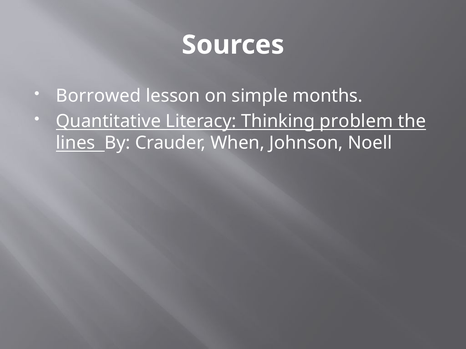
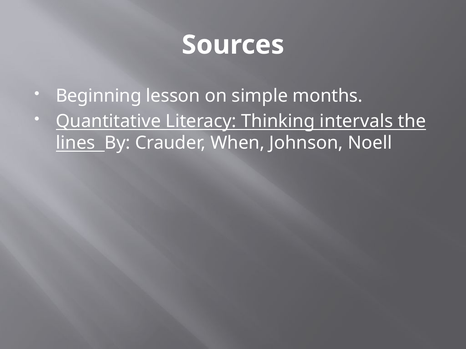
Borrowed: Borrowed -> Beginning
problem: problem -> intervals
